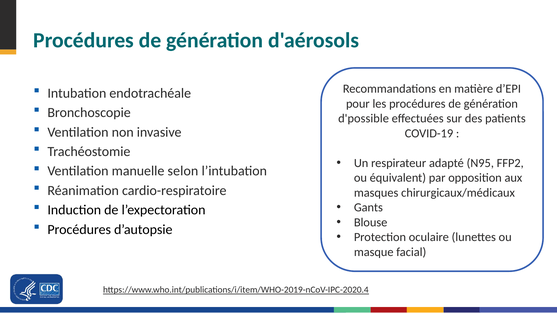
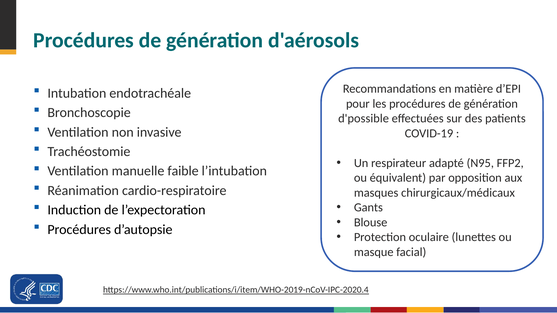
selon: selon -> faible
